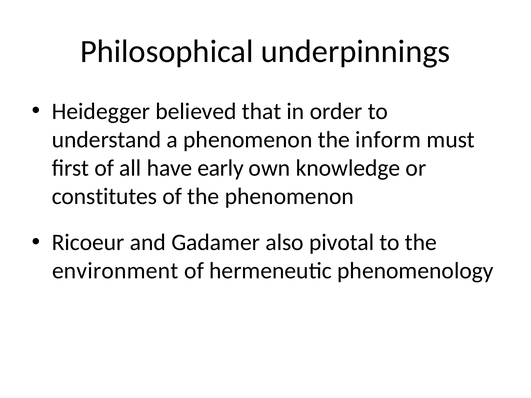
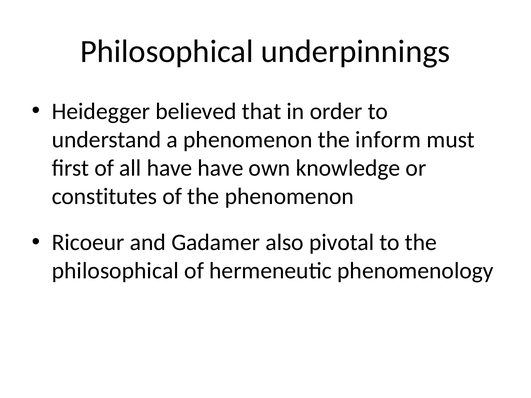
have early: early -> have
environment at (115, 271): environment -> philosophical
